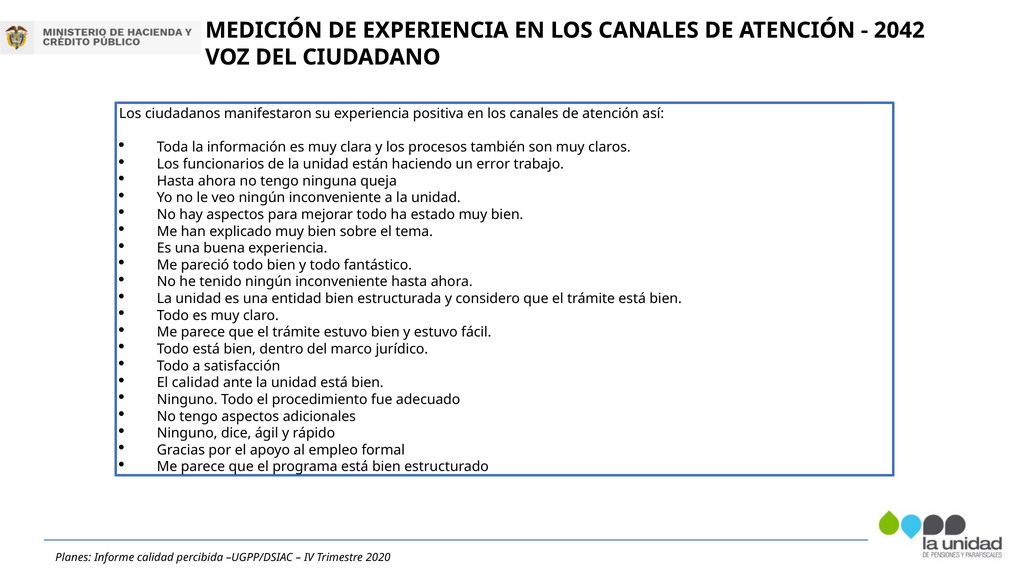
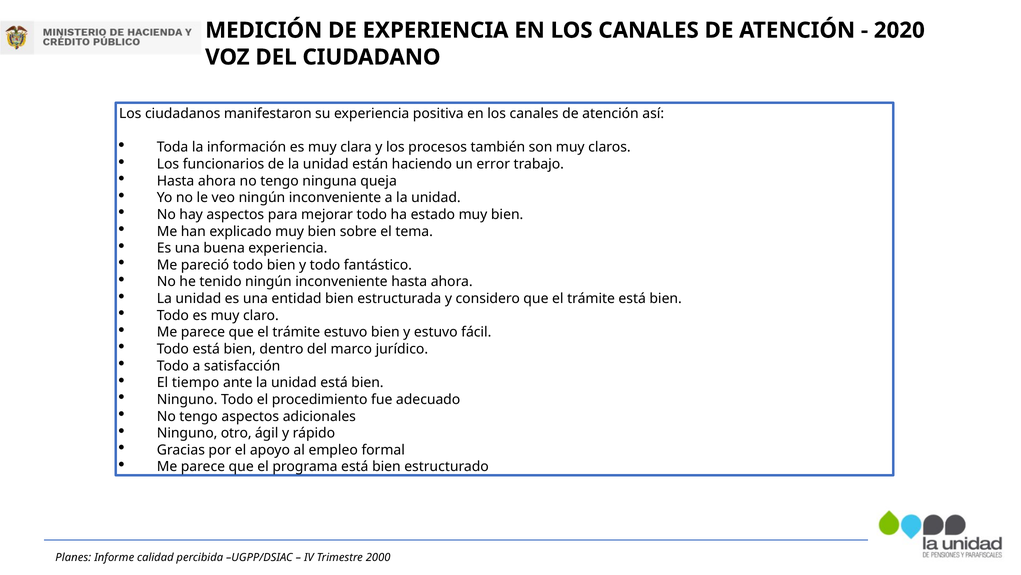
2042: 2042 -> 2020
El calidad: calidad -> tiempo
dice: dice -> otro
2020: 2020 -> 2000
